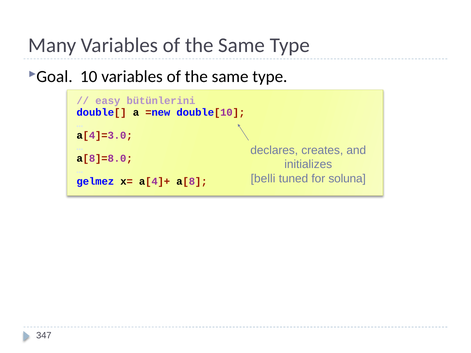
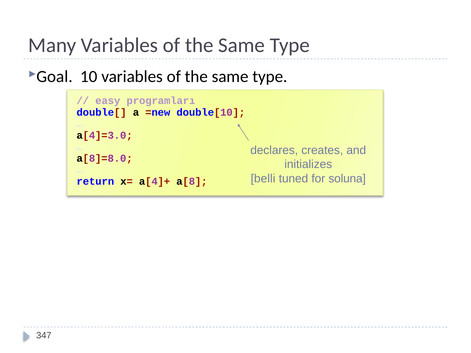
bütünlerini: bütünlerini -> programları
gelmez: gelmez -> return
